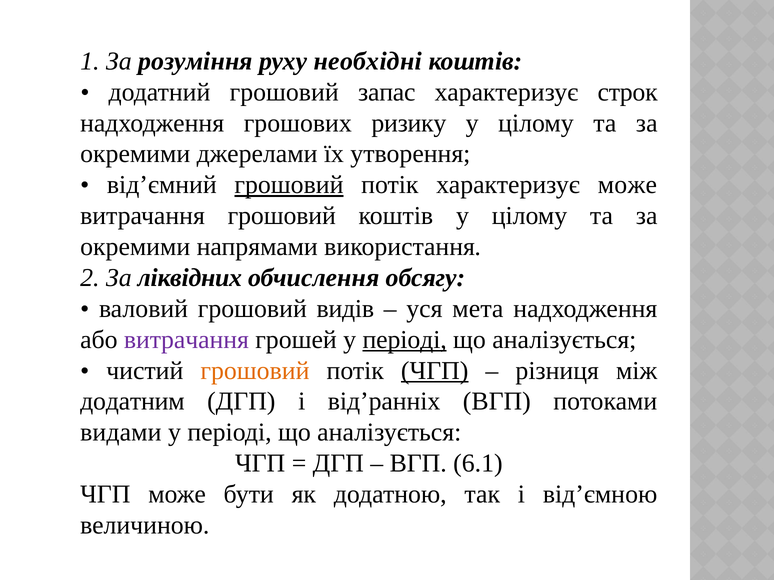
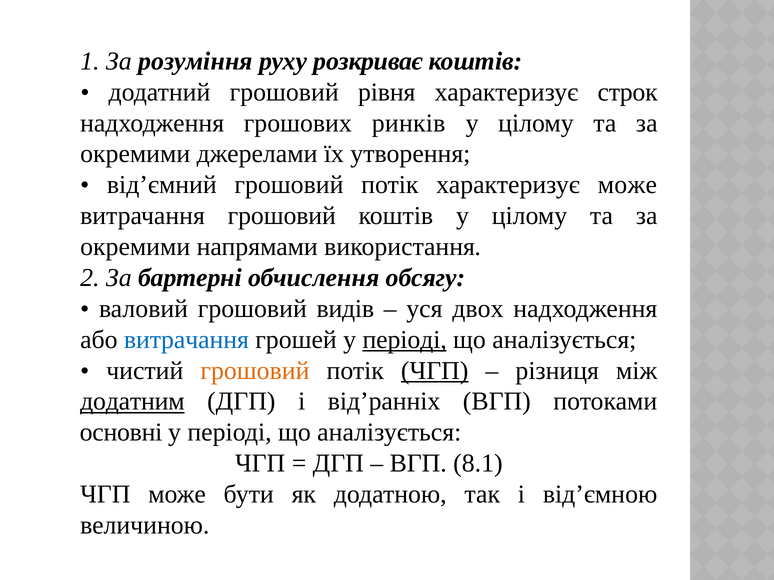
необхідні: необхідні -> розкриває
запас: запас -> рівня
ризику: ризику -> ринків
грошовий at (289, 185) underline: present -> none
ліквідних: ліквідних -> бартерні
мета: мета -> двох
витрачання at (186, 340) colour: purple -> blue
додатним underline: none -> present
видами: видами -> основні
6.1: 6.1 -> 8.1
